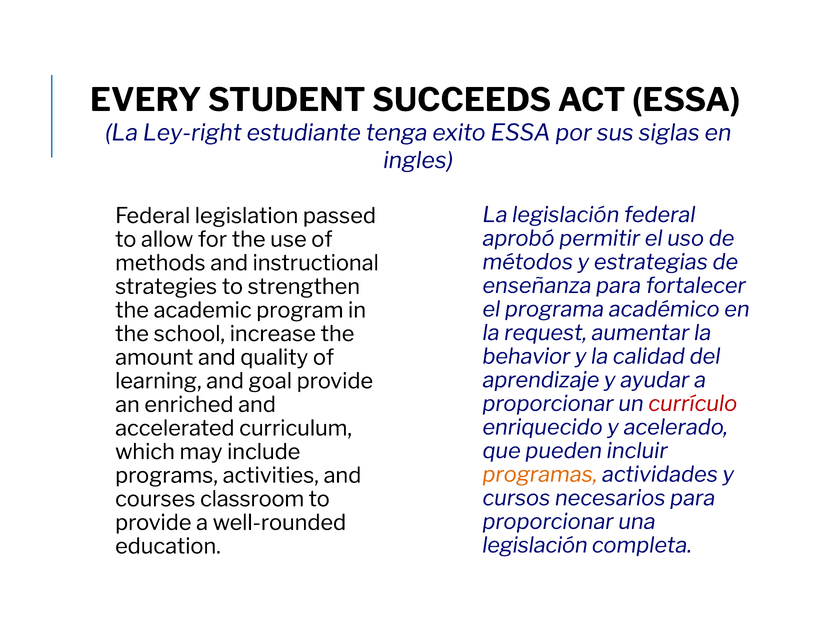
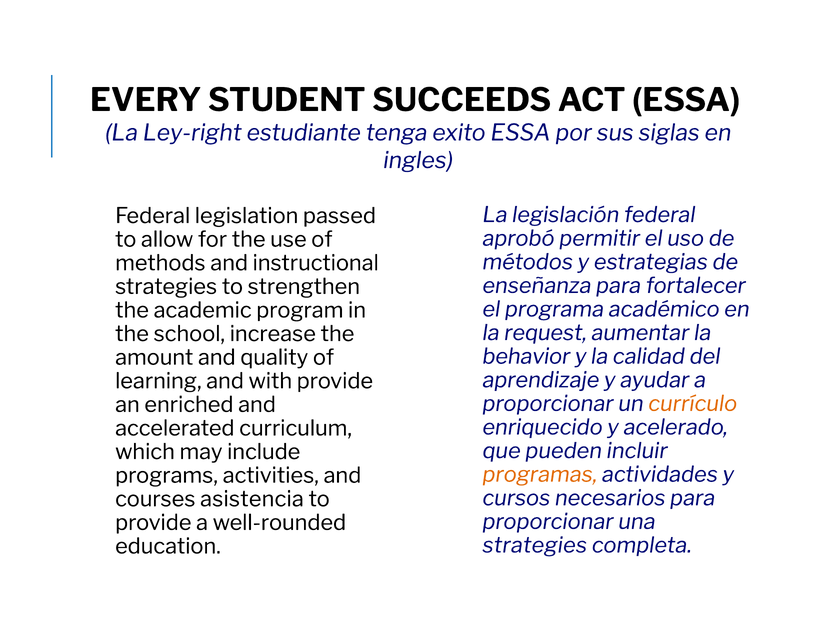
goal: goal -> with
currículo colour: red -> orange
classroom: classroom -> asistencia
legislación at (535, 545): legislación -> strategies
